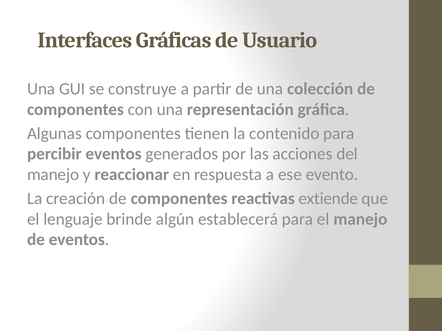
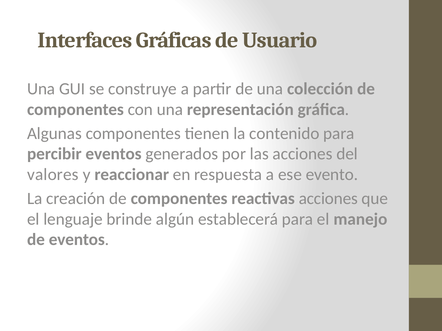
manejo at (53, 175): manejo -> valores
reactivas extiende: extiende -> acciones
